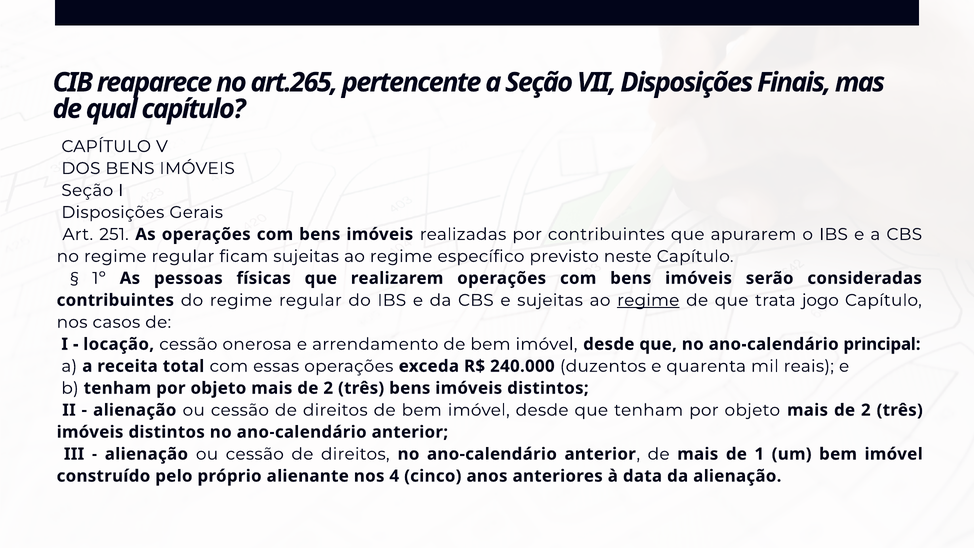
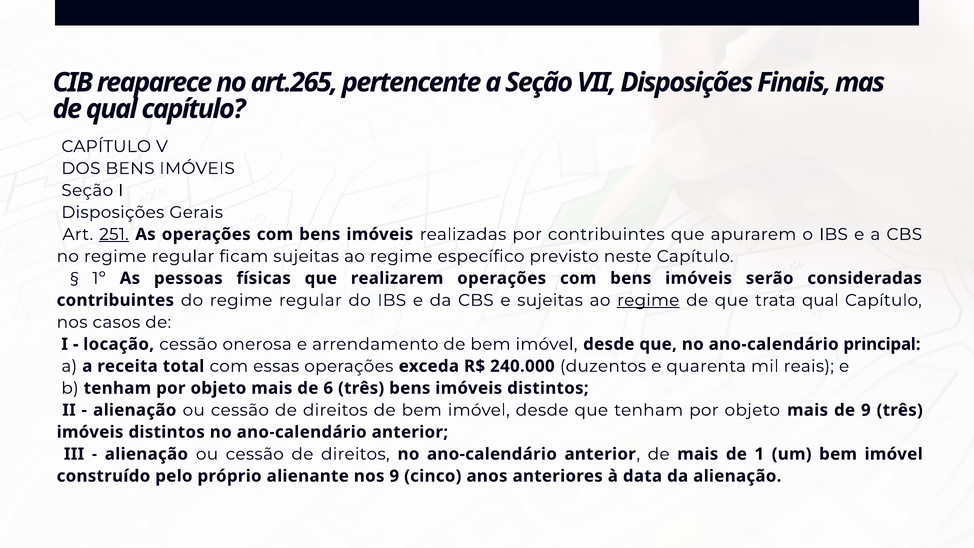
251 underline: none -> present
trata jogo: jogo -> qual
2 at (328, 388): 2 -> 6
2 at (866, 410): 2 -> 9
nos 4: 4 -> 9
